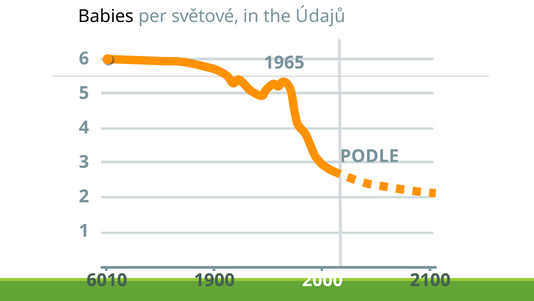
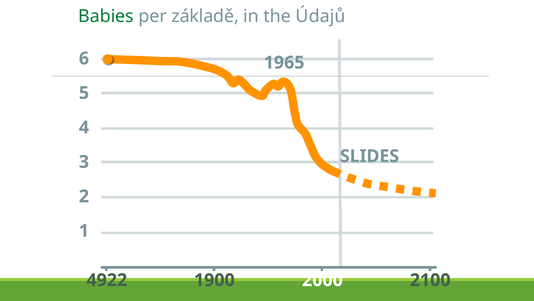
Babies colour: black -> green
světové: světové -> základě
PODLE: PODLE -> SLIDES
6010: 6010 -> 4922
